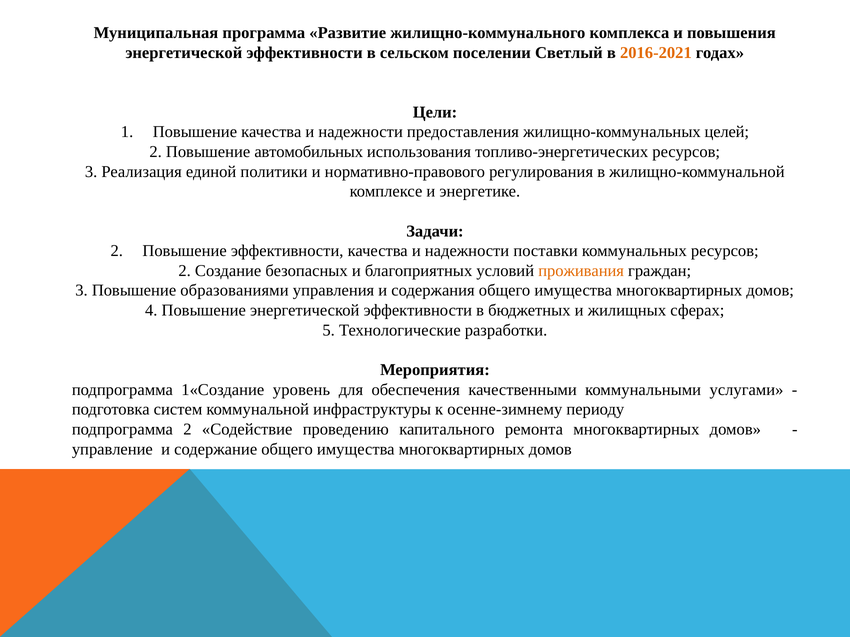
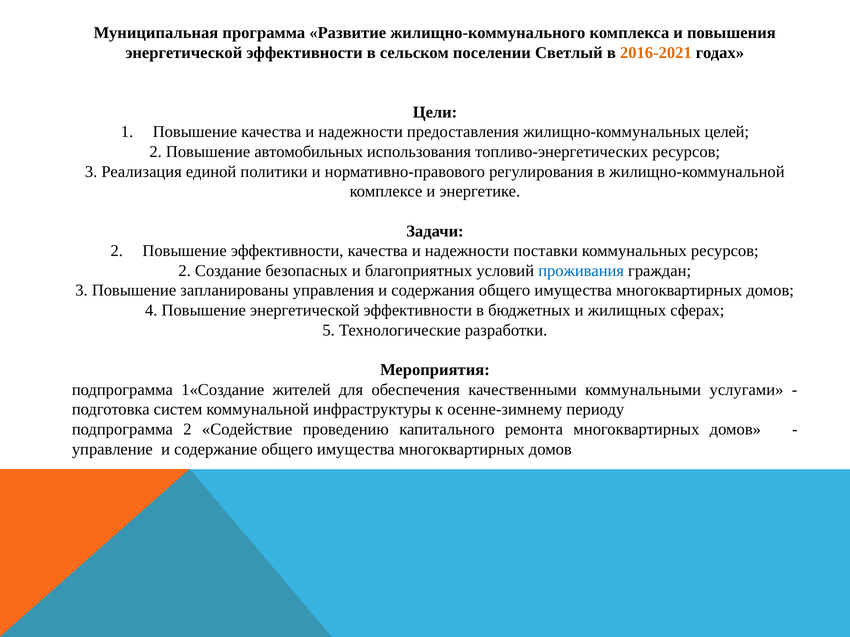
проживания colour: orange -> blue
образованиями: образованиями -> запланированы
уровень: уровень -> жителей
